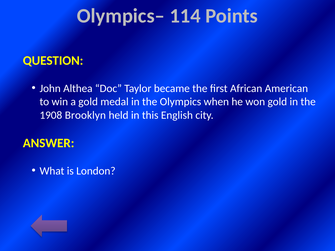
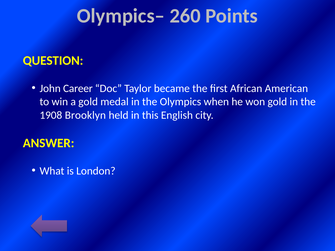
114: 114 -> 260
Althea: Althea -> Career
